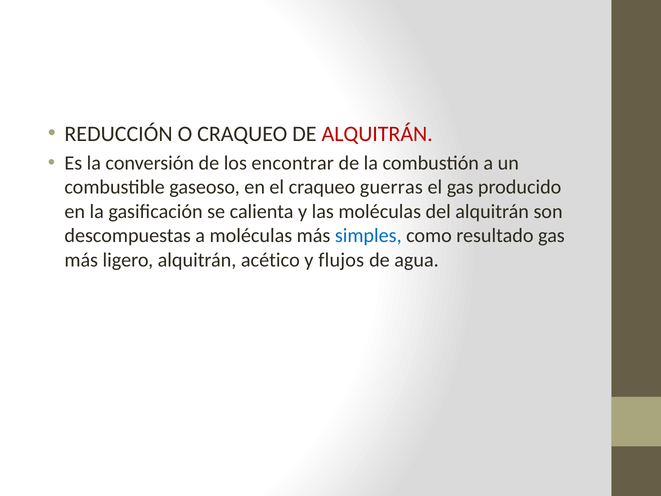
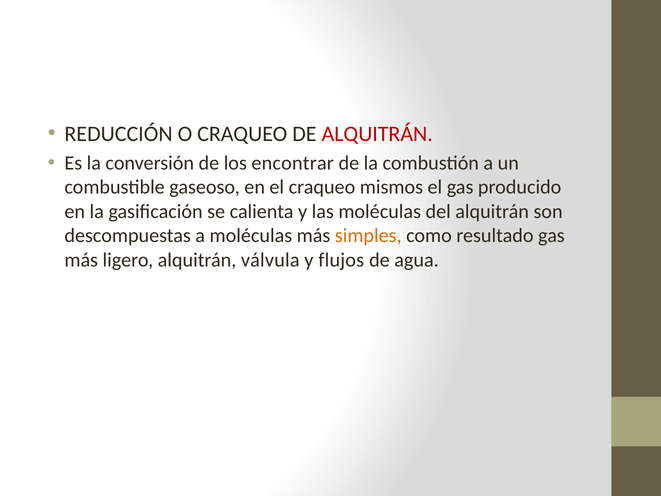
guerras: guerras -> mismos
simples colour: blue -> orange
acético: acético -> válvula
